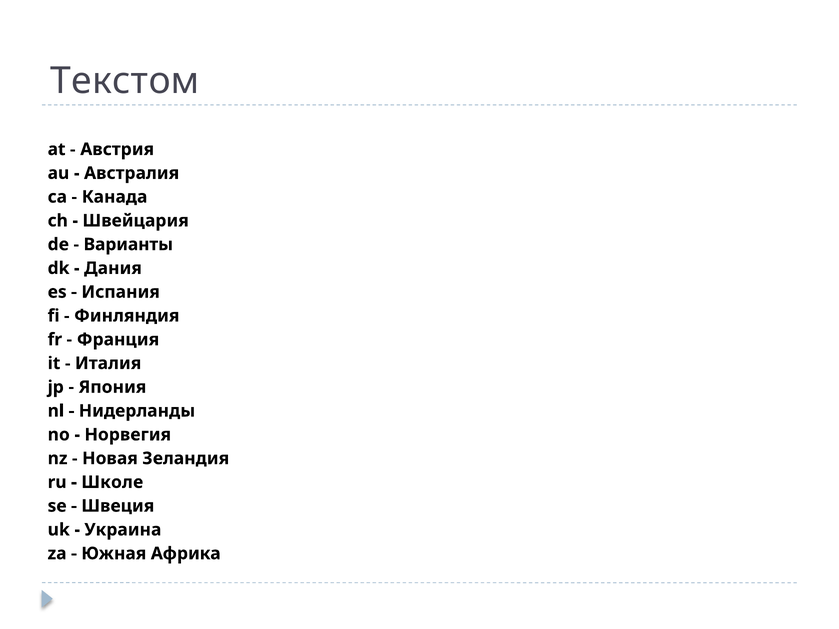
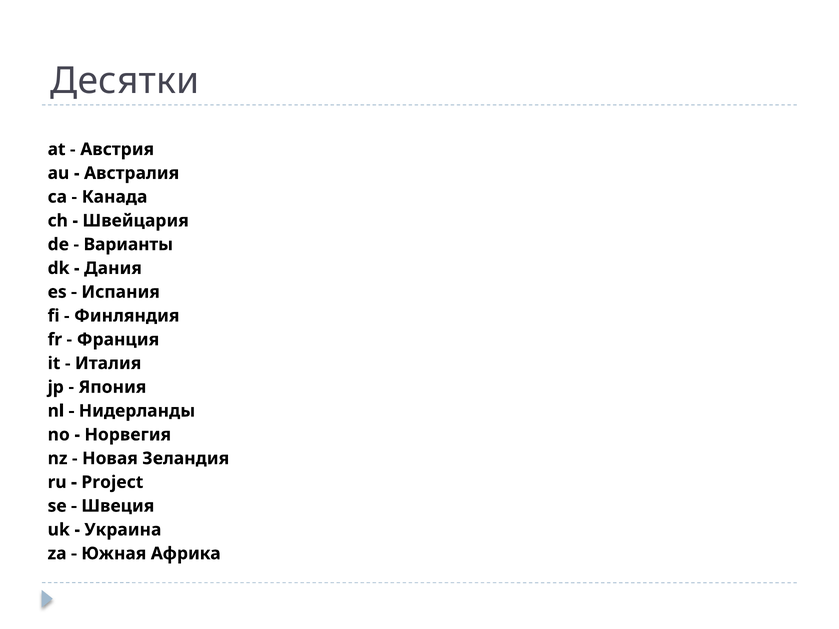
Текстом: Текстом -> Десятки
Школе: Школе -> Project
